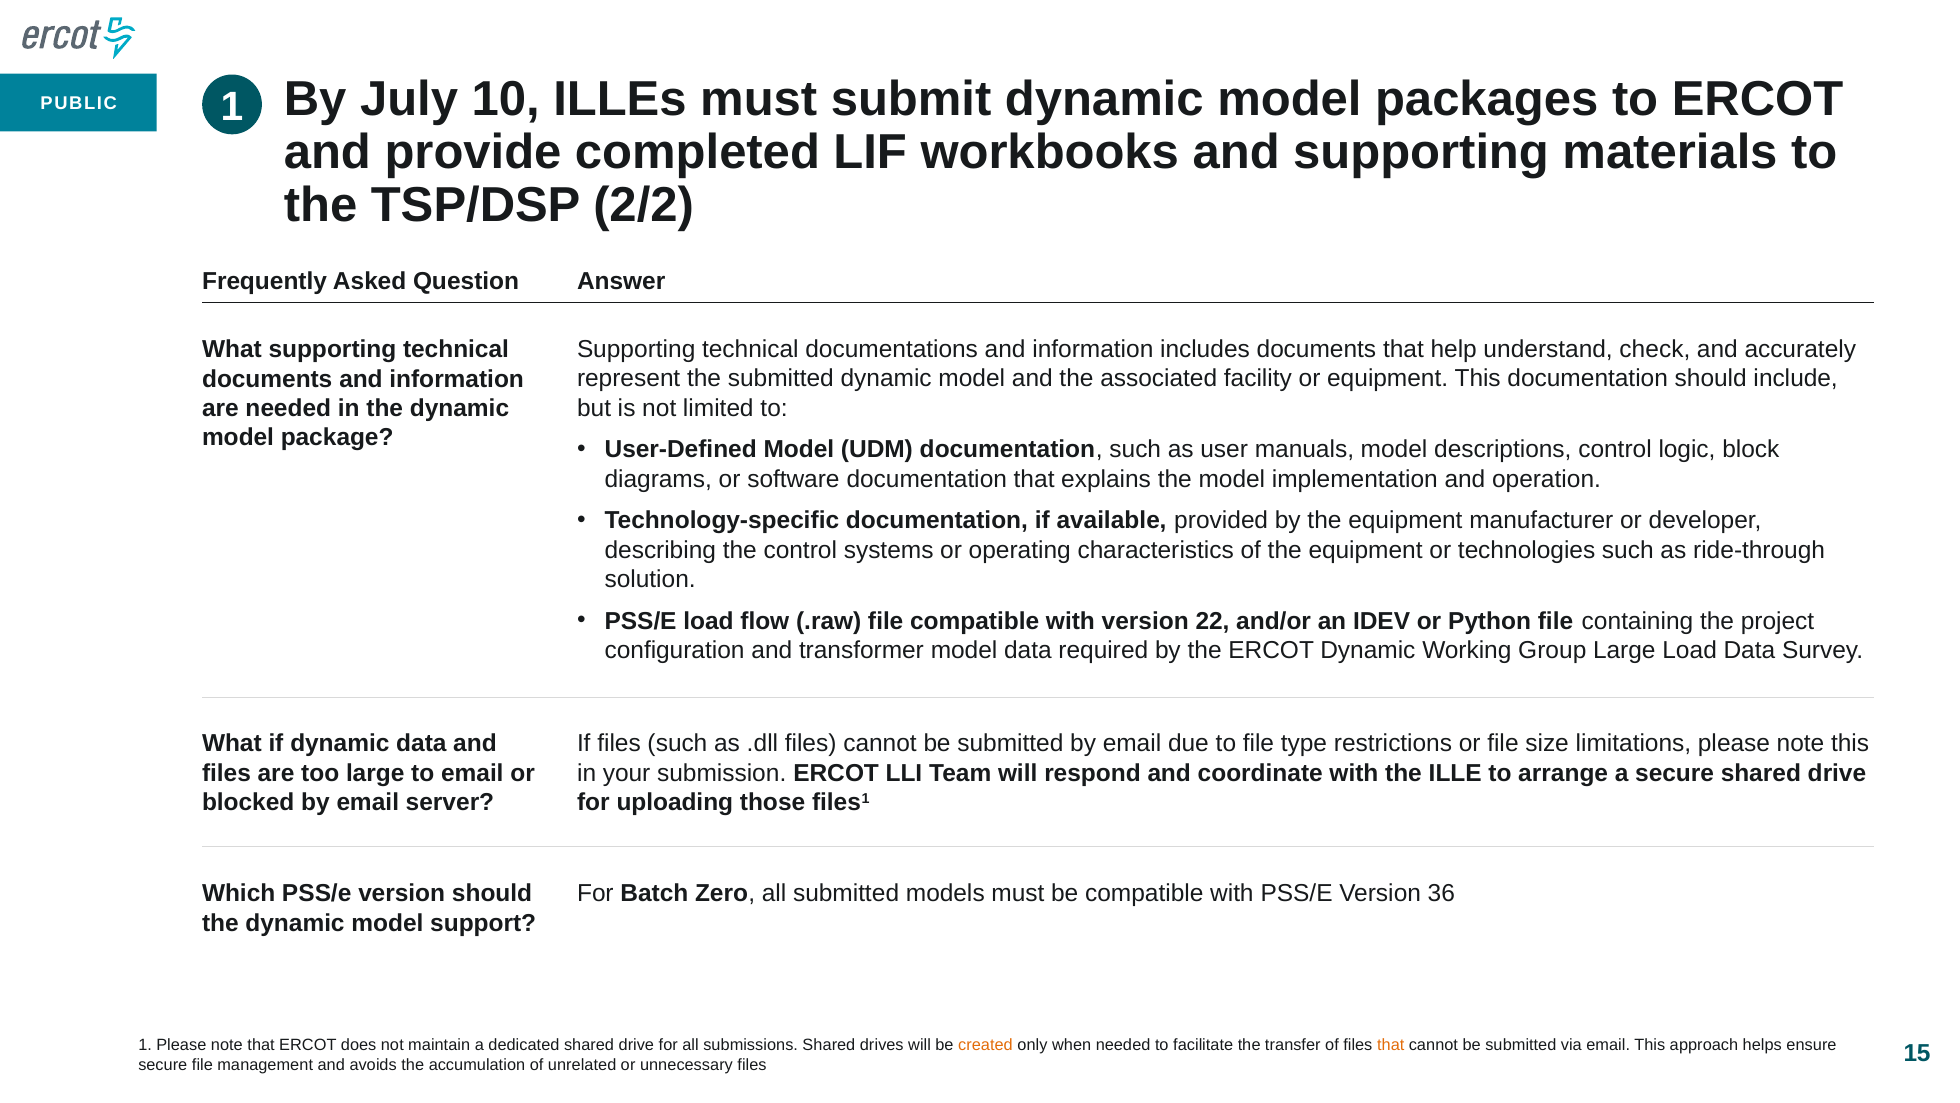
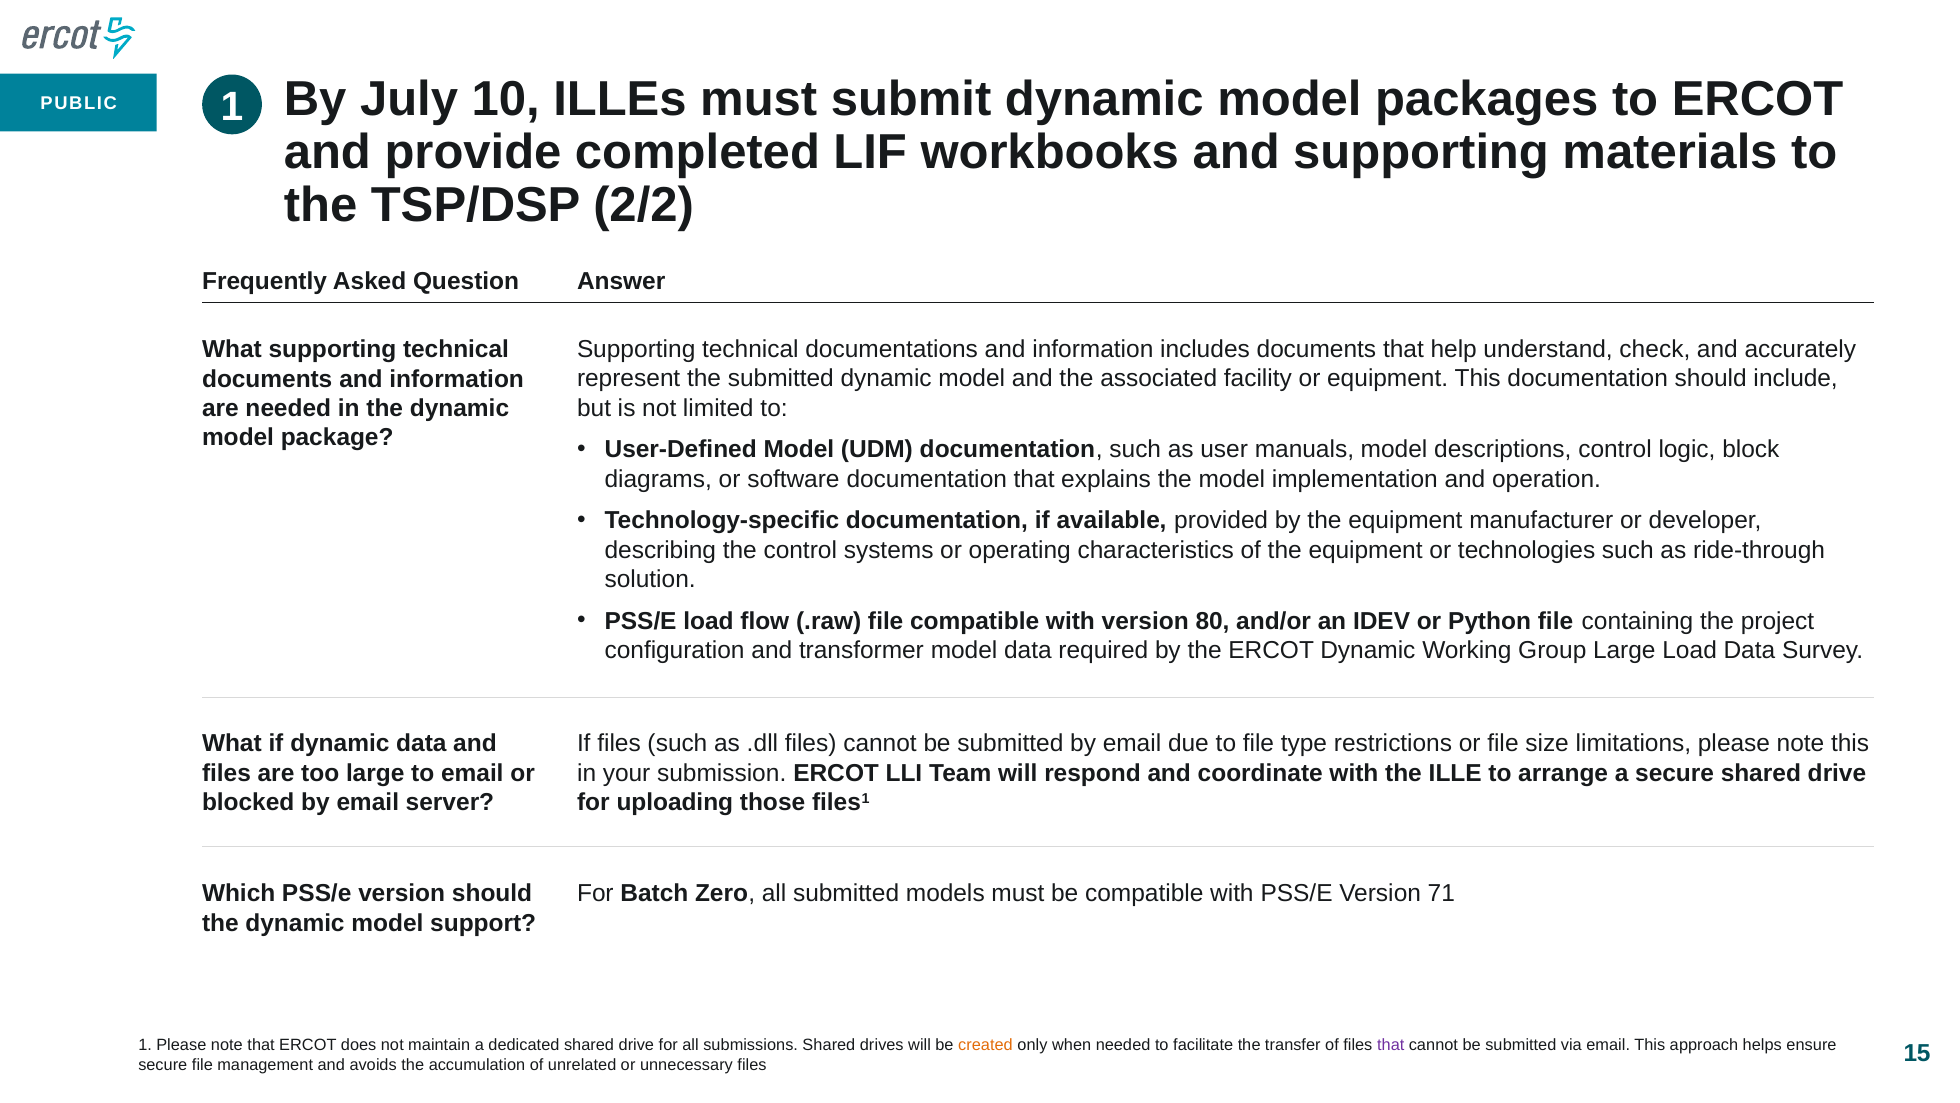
22: 22 -> 80
36: 36 -> 71
that at (1391, 1045) colour: orange -> purple
